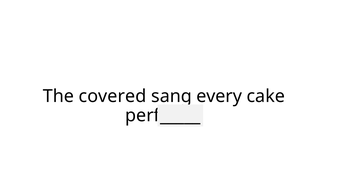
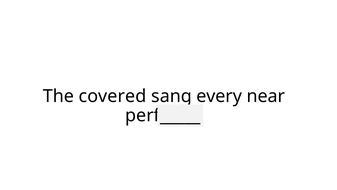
cake: cake -> near
